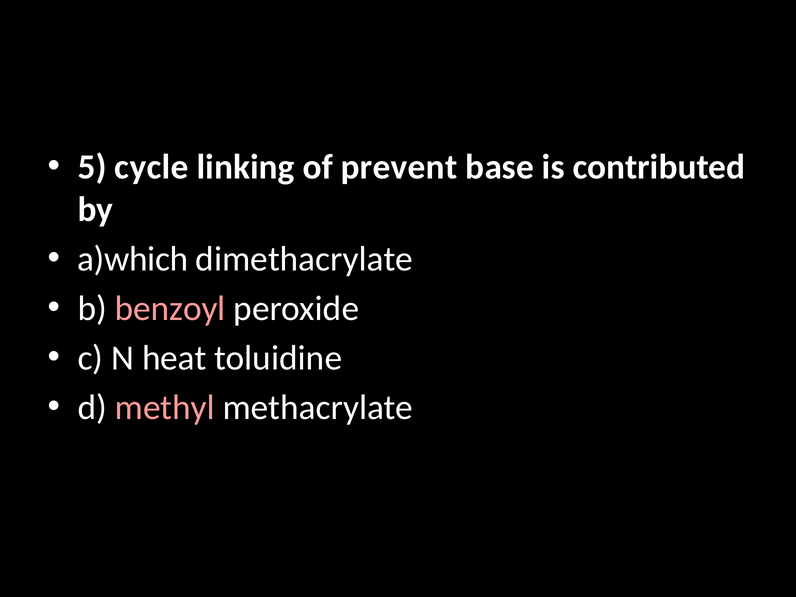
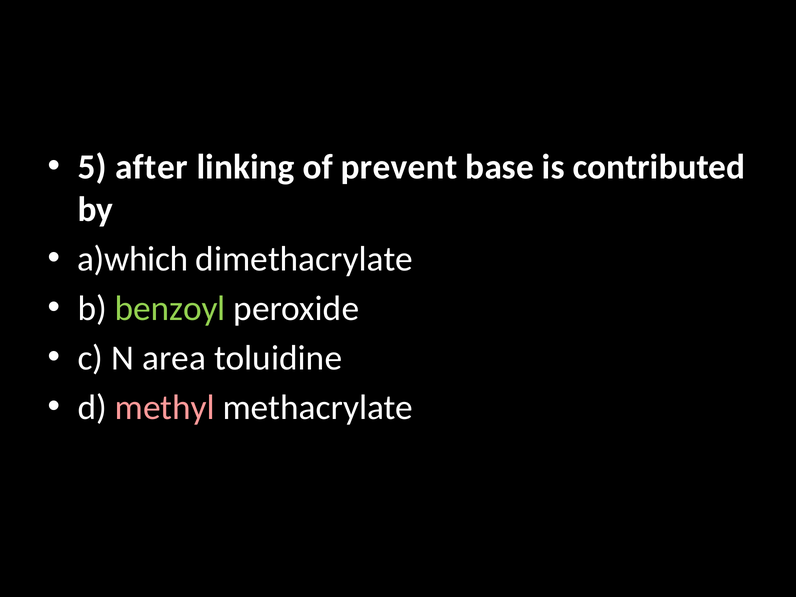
cycle: cycle -> after
benzoyl colour: pink -> light green
heat: heat -> area
